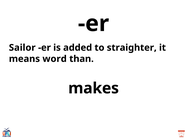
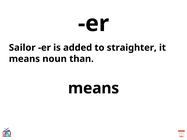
word: word -> noun
makes at (94, 88): makes -> means
